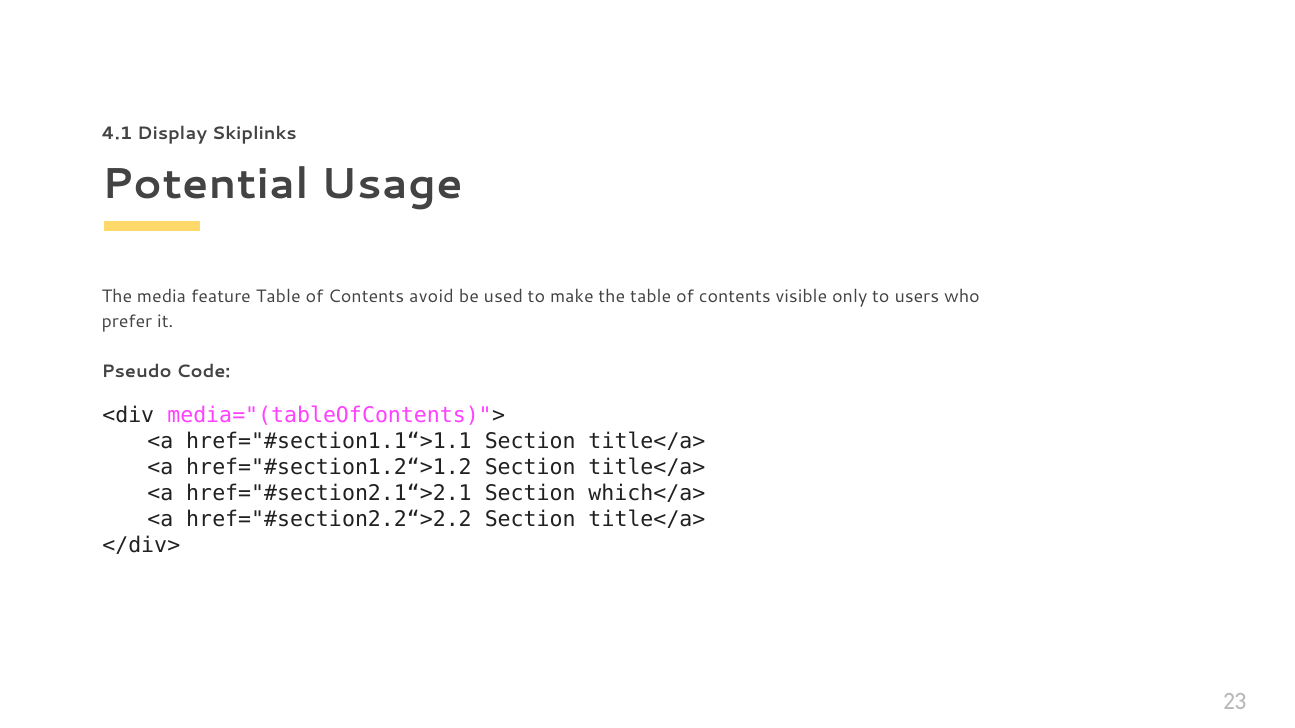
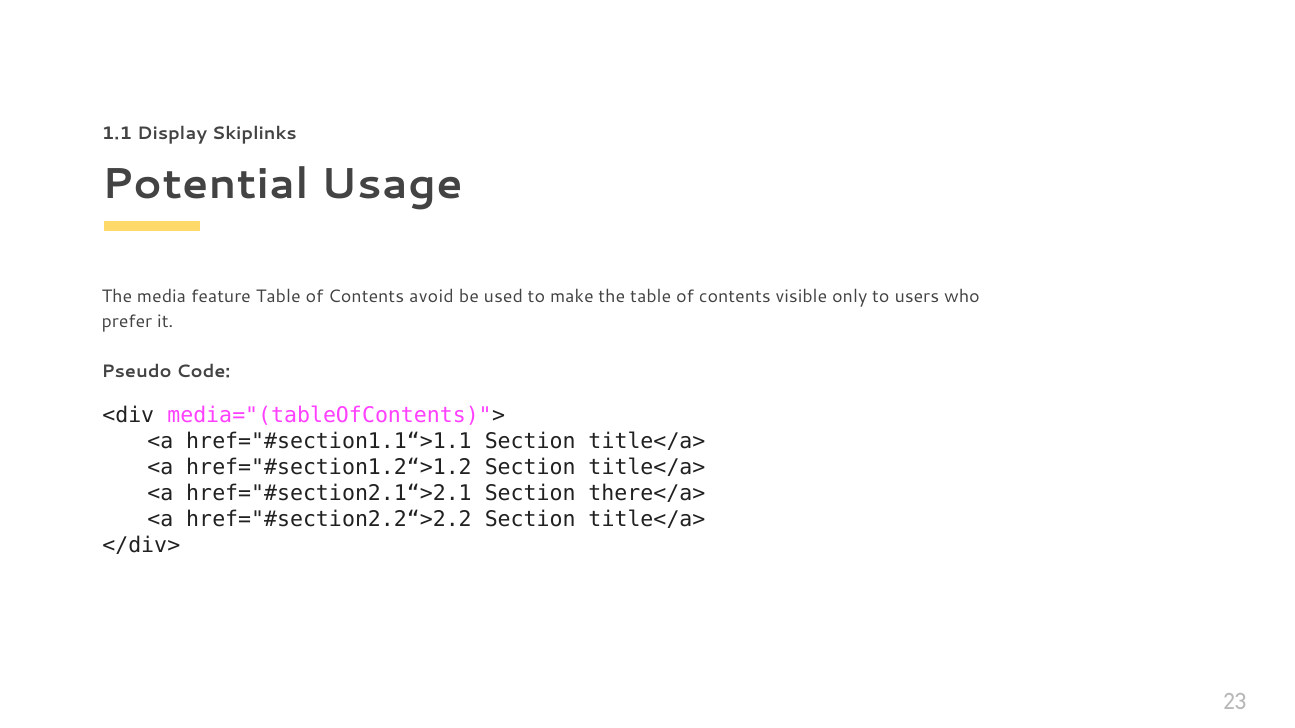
4.1: 4.1 -> 1.1
which</a>: which</a> -> there</a>
